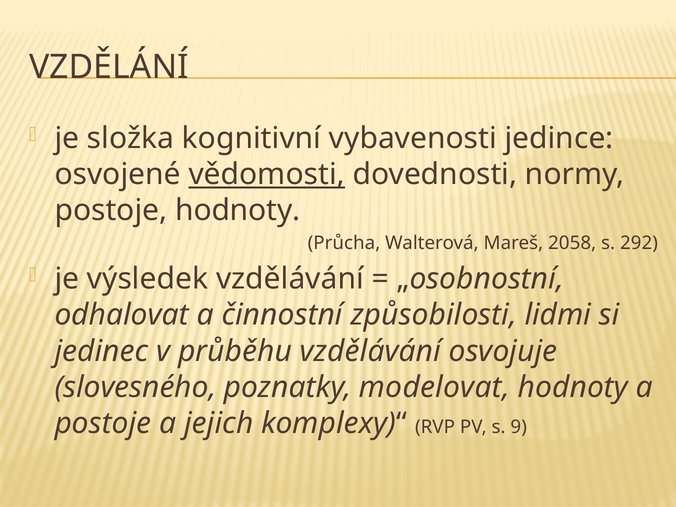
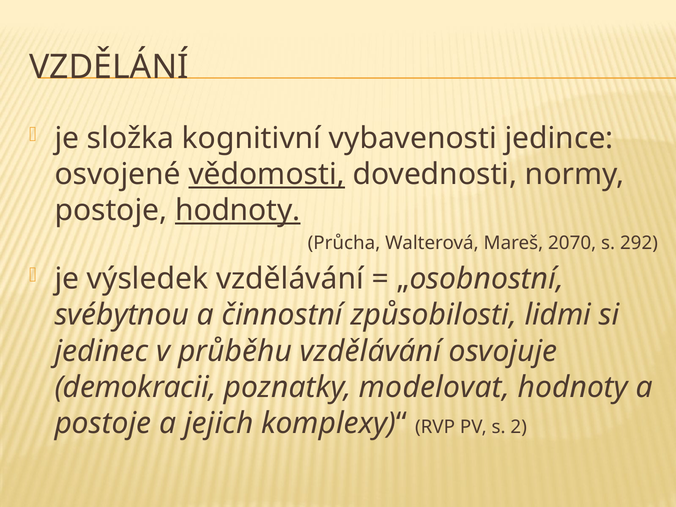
hodnoty at (238, 211) underline: none -> present
2058: 2058 -> 2070
odhalovat: odhalovat -> svébytnou
slovesného: slovesného -> demokracii
9: 9 -> 2
